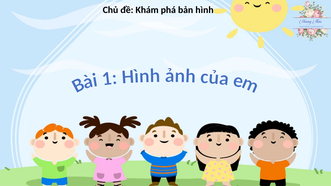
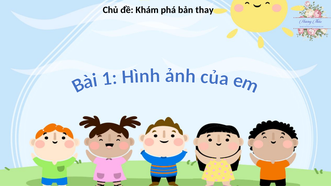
hình: hình -> thay
